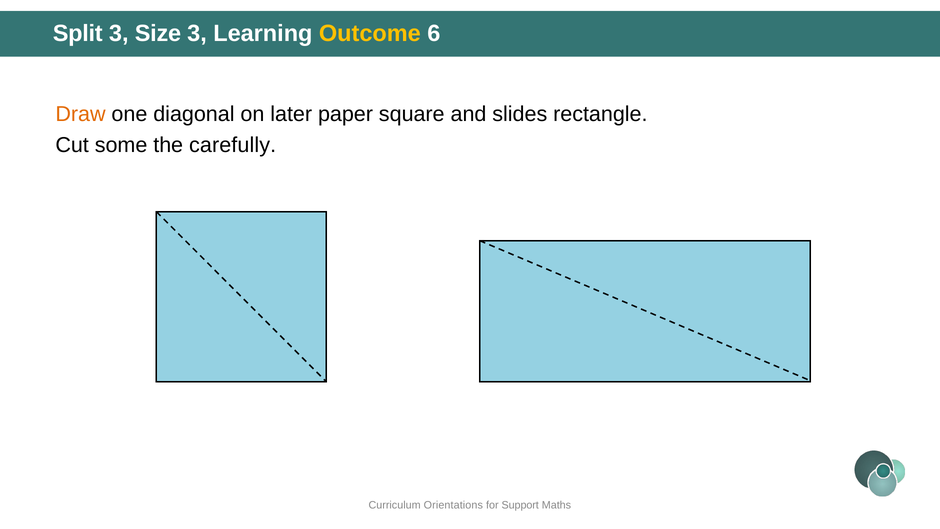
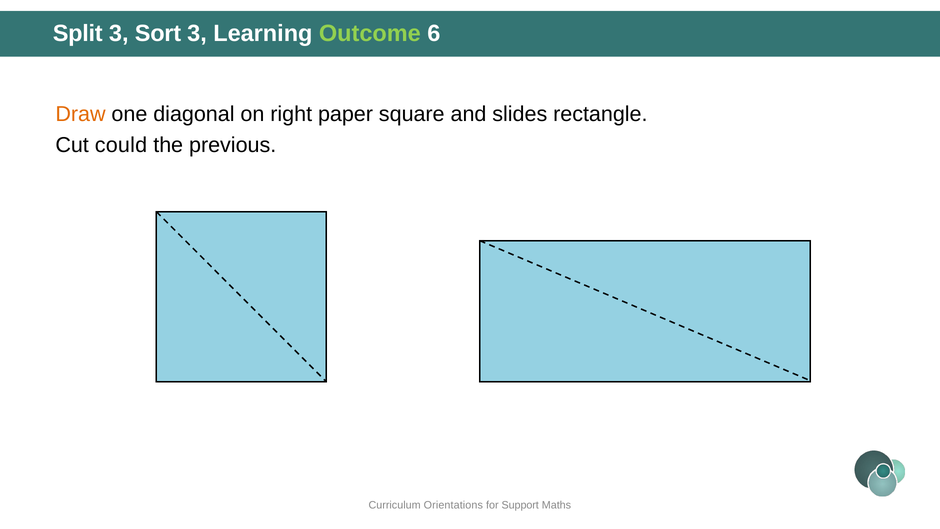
Size: Size -> Sort
Outcome colour: yellow -> light green
later: later -> right
some: some -> could
carefully: carefully -> previous
